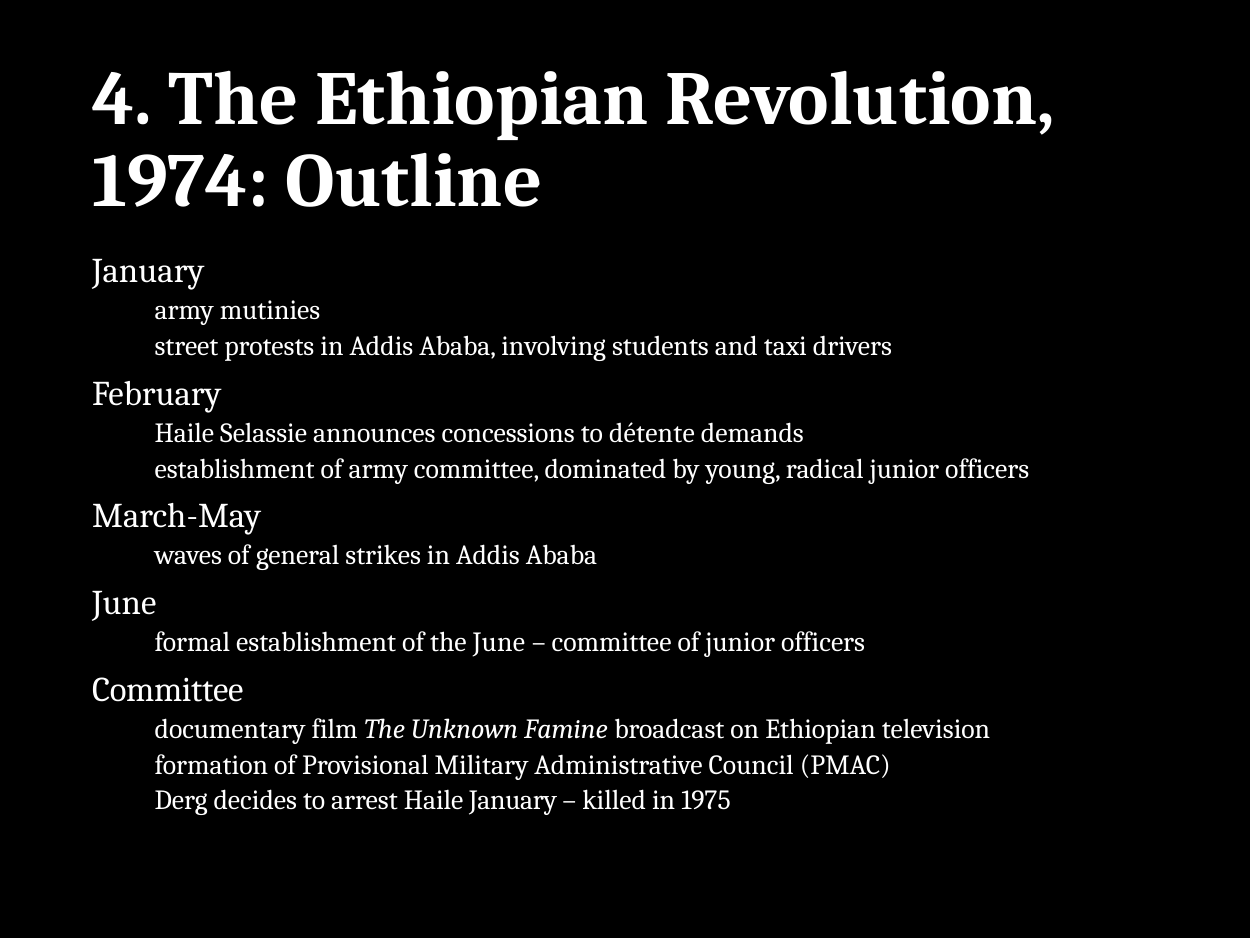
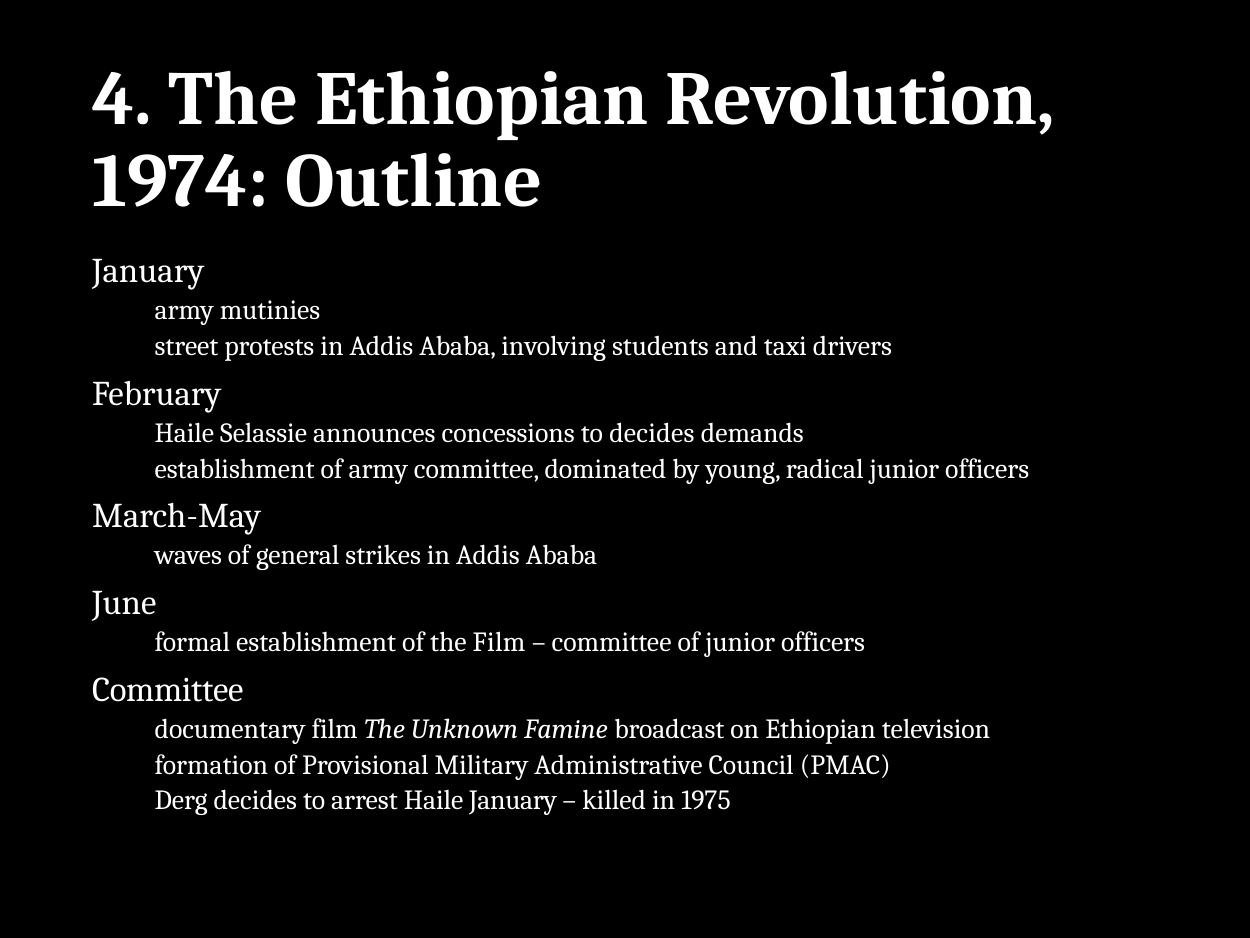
to détente: détente -> decides
the June: June -> Film
